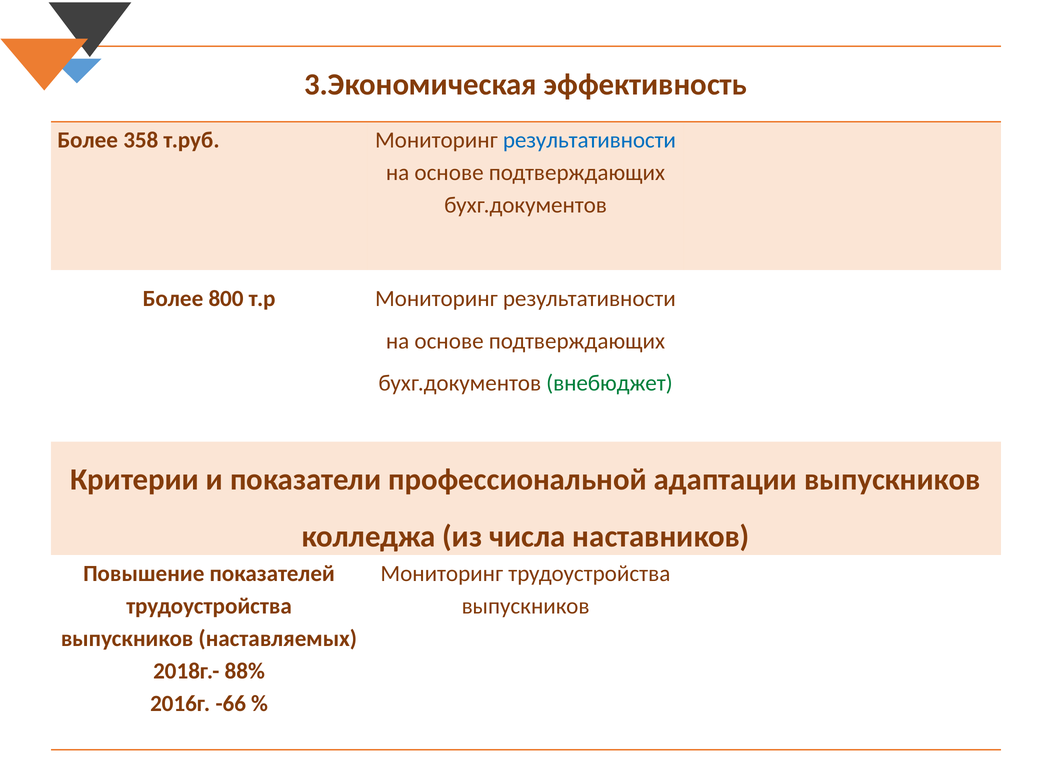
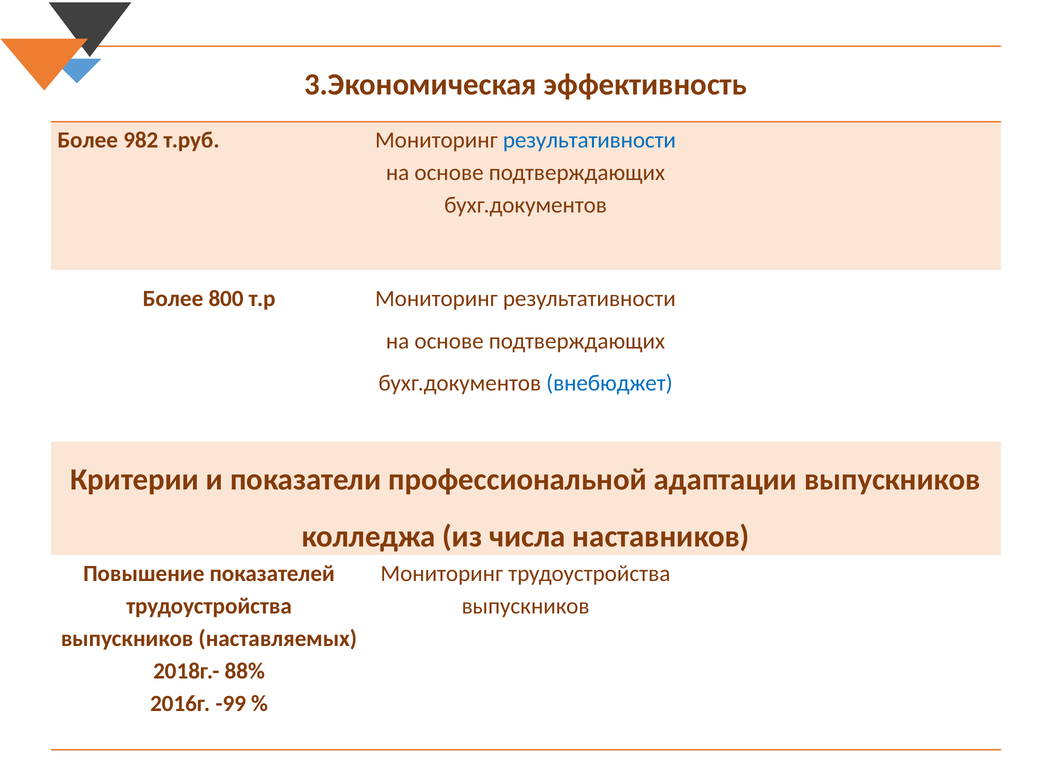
358: 358 -> 982
внебюджет colour: green -> blue
-66: -66 -> -99
